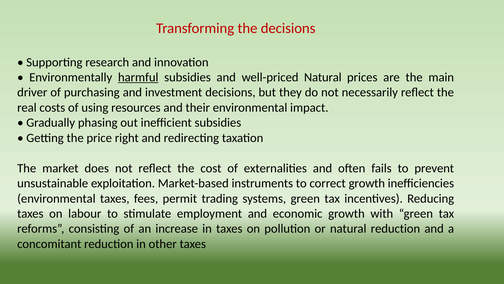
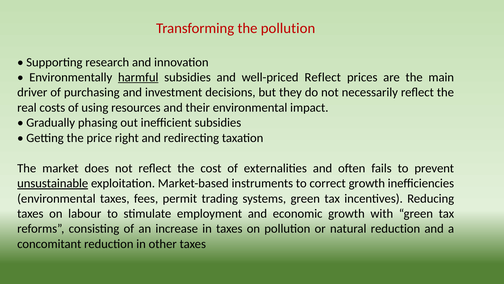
the decisions: decisions -> pollution
well-priced Natural: Natural -> Reflect
unsustainable underline: none -> present
